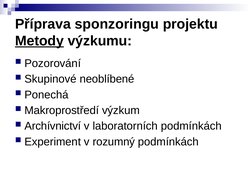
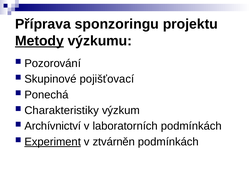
neoblíbené: neoblíbené -> pojišťovací
Makroprostředí: Makroprostředí -> Charakteristiky
Experiment underline: none -> present
rozumný: rozumný -> ztvárněn
